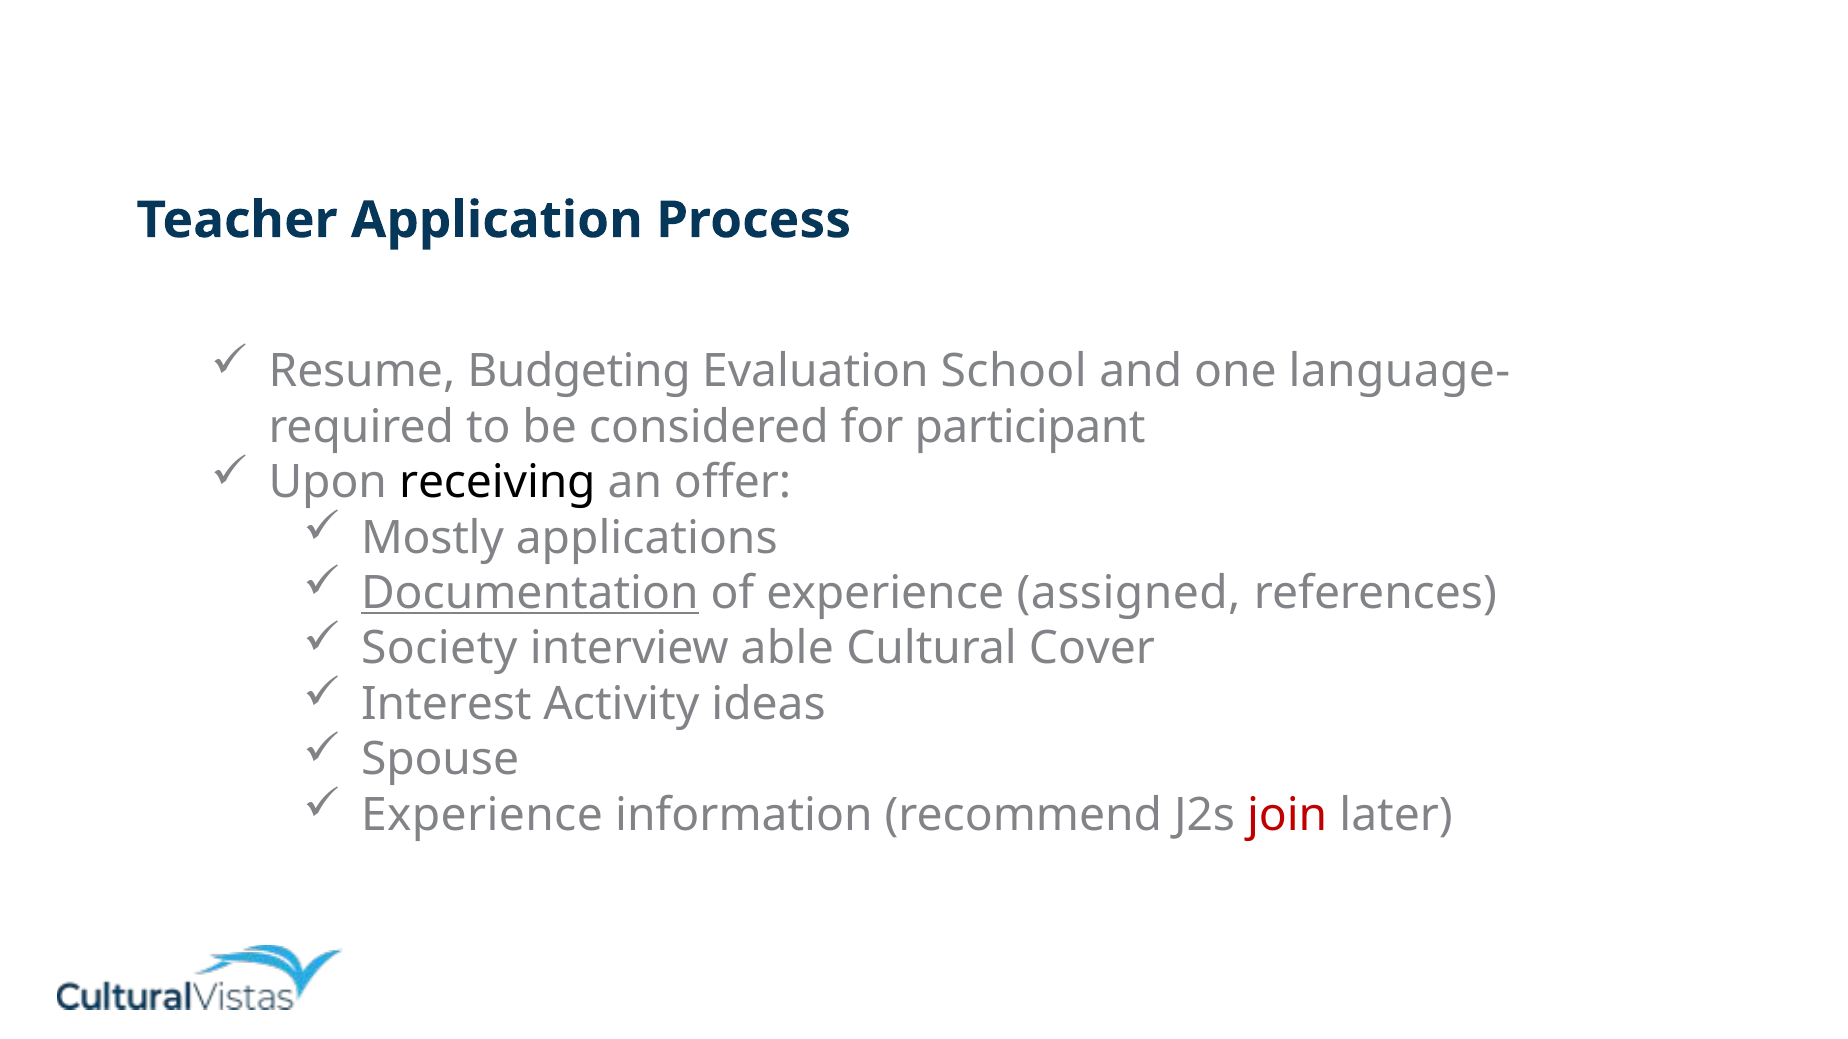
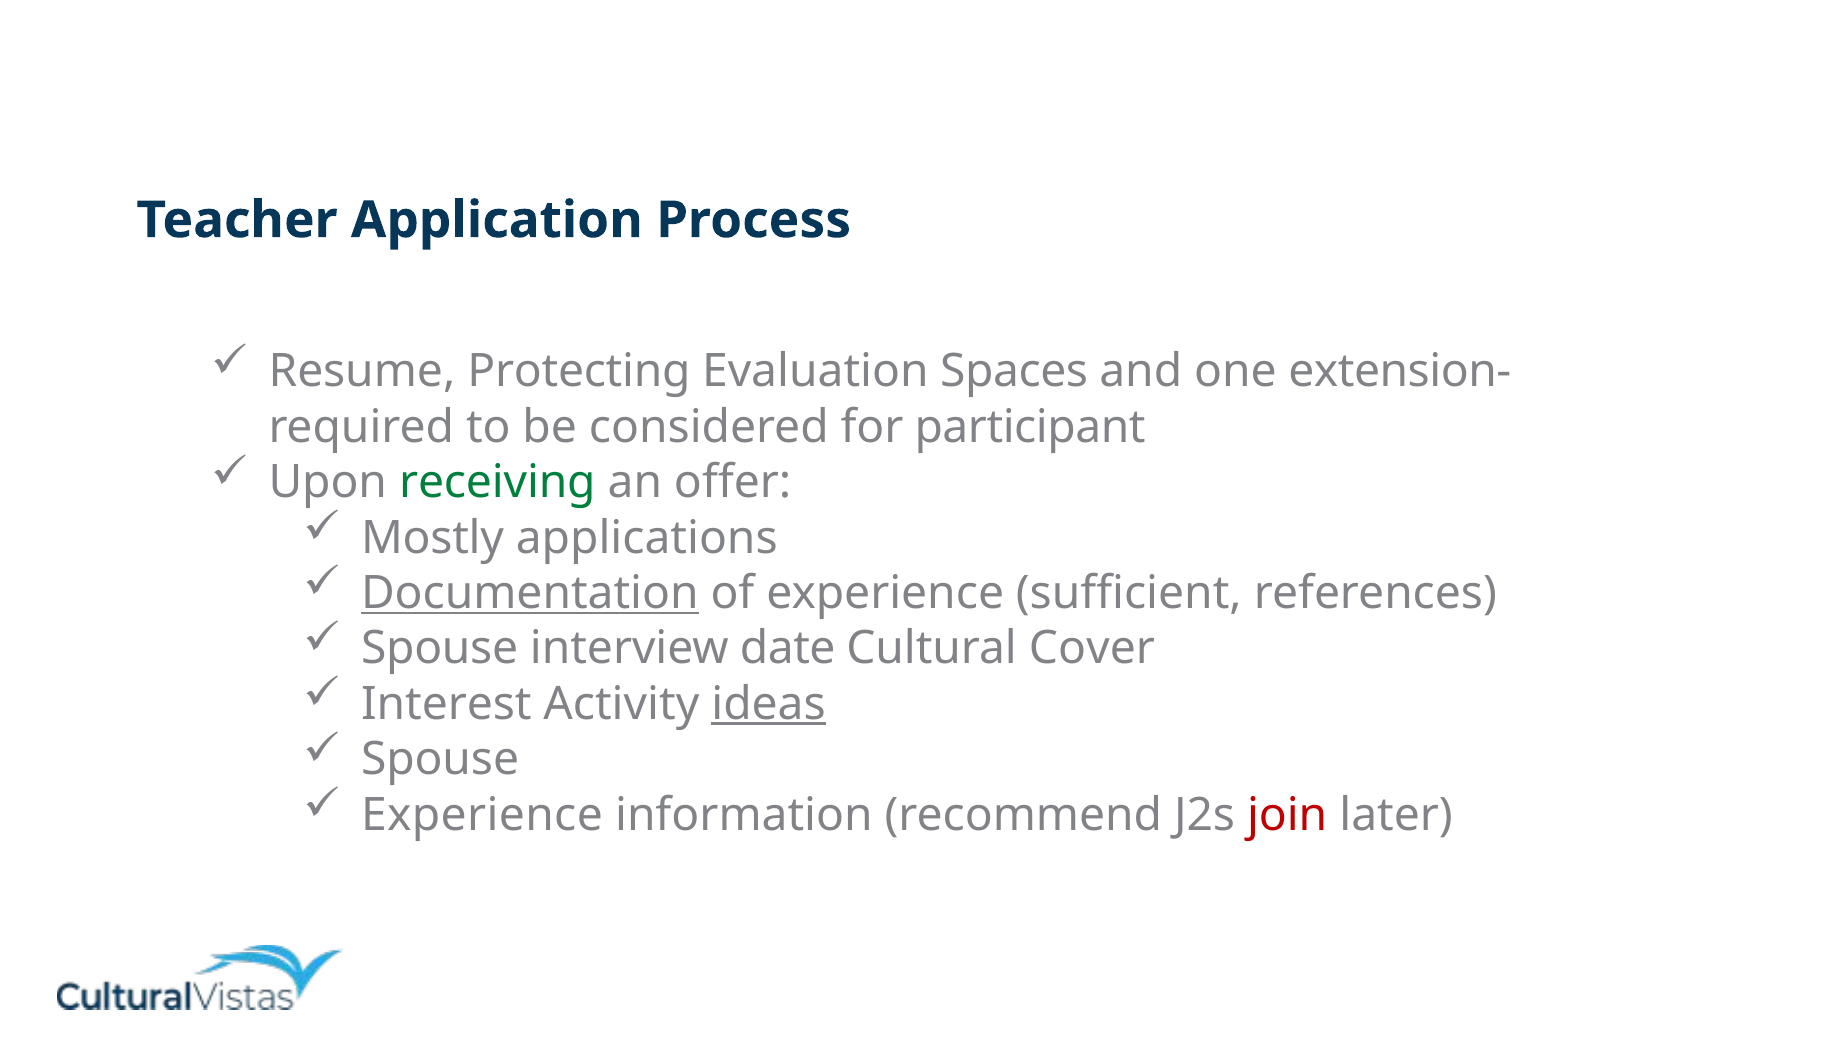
Budgeting: Budgeting -> Protecting
School: School -> Spaces
language-: language- -> extension-
receiving colour: black -> green
assigned: assigned -> sufficient
Society at (439, 649): Society -> Spouse
able: able -> date
ideas underline: none -> present
